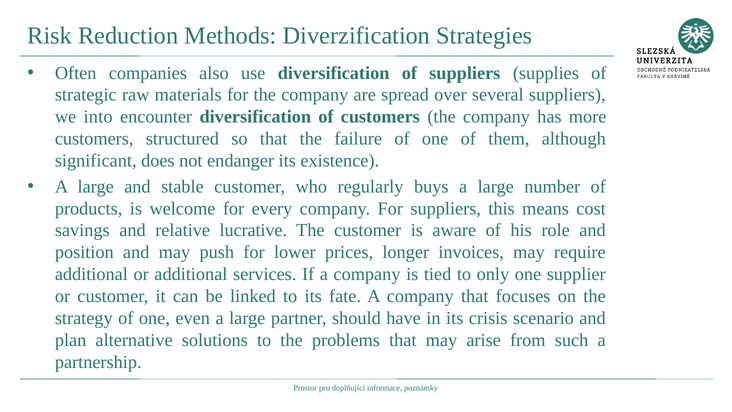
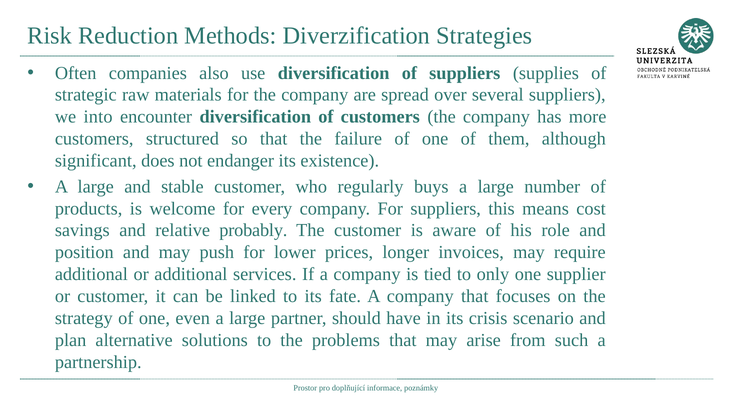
lucrative: lucrative -> probably
